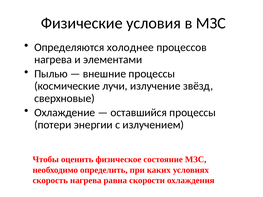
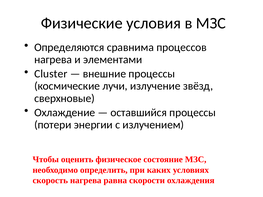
холоднее: холоднее -> сравнима
Пылью: Пылью -> Cluster
